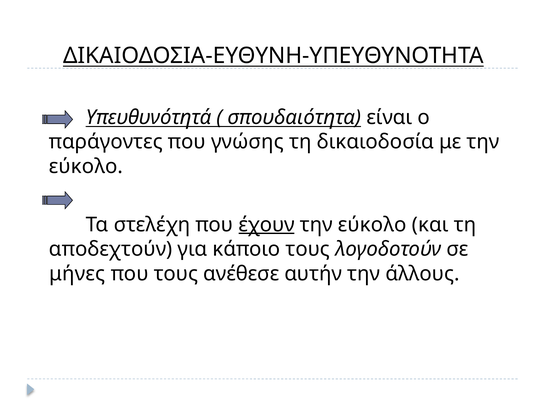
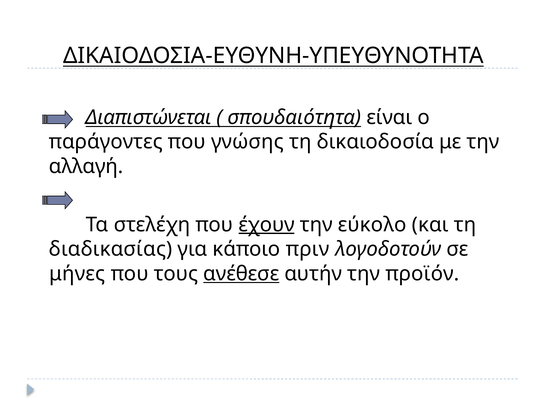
Υπευθυνότητά: Υπευθυνότητά -> Διαπιστώνεται
εύκολο at (86, 166): εύκολο -> αλλαγή
αποδεχτούν: αποδεχτούν -> διαδικασίας
κάποιο τους: τους -> πριν
ανέθεσε underline: none -> present
άλλους: άλλους -> προϊόν
